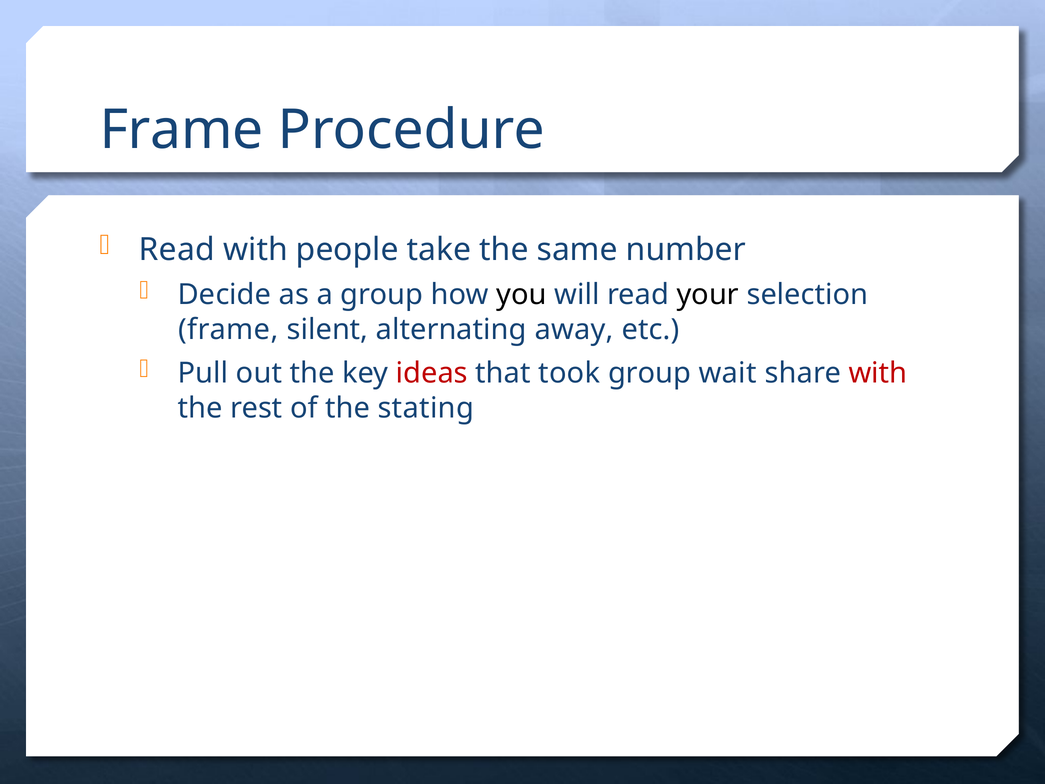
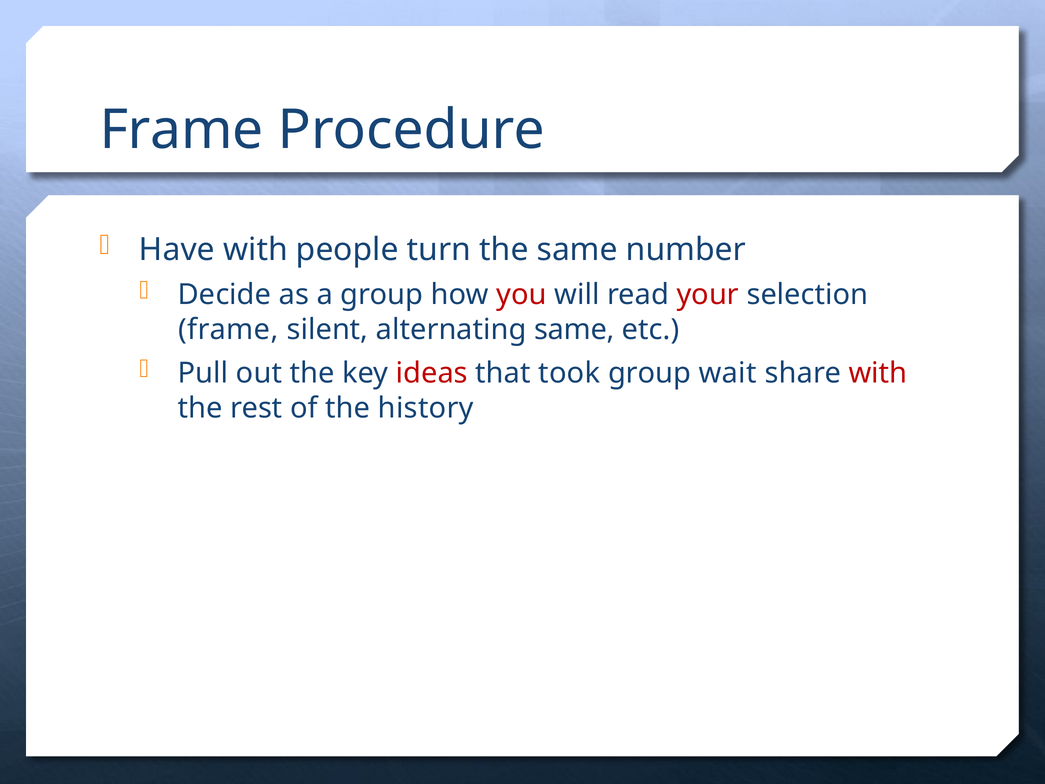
Read at (177, 249): Read -> Have
take: take -> turn
you colour: black -> red
your colour: black -> red
alternating away: away -> same
stating: stating -> history
